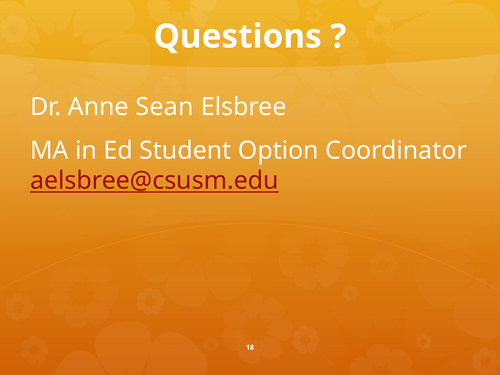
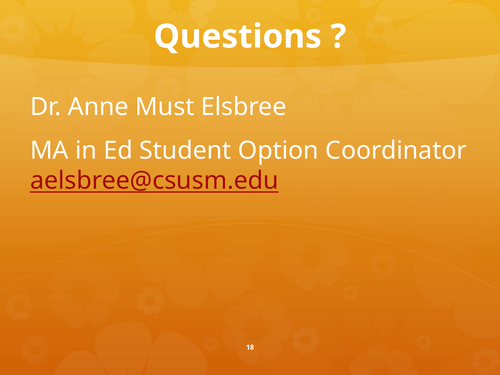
Sean: Sean -> Must
